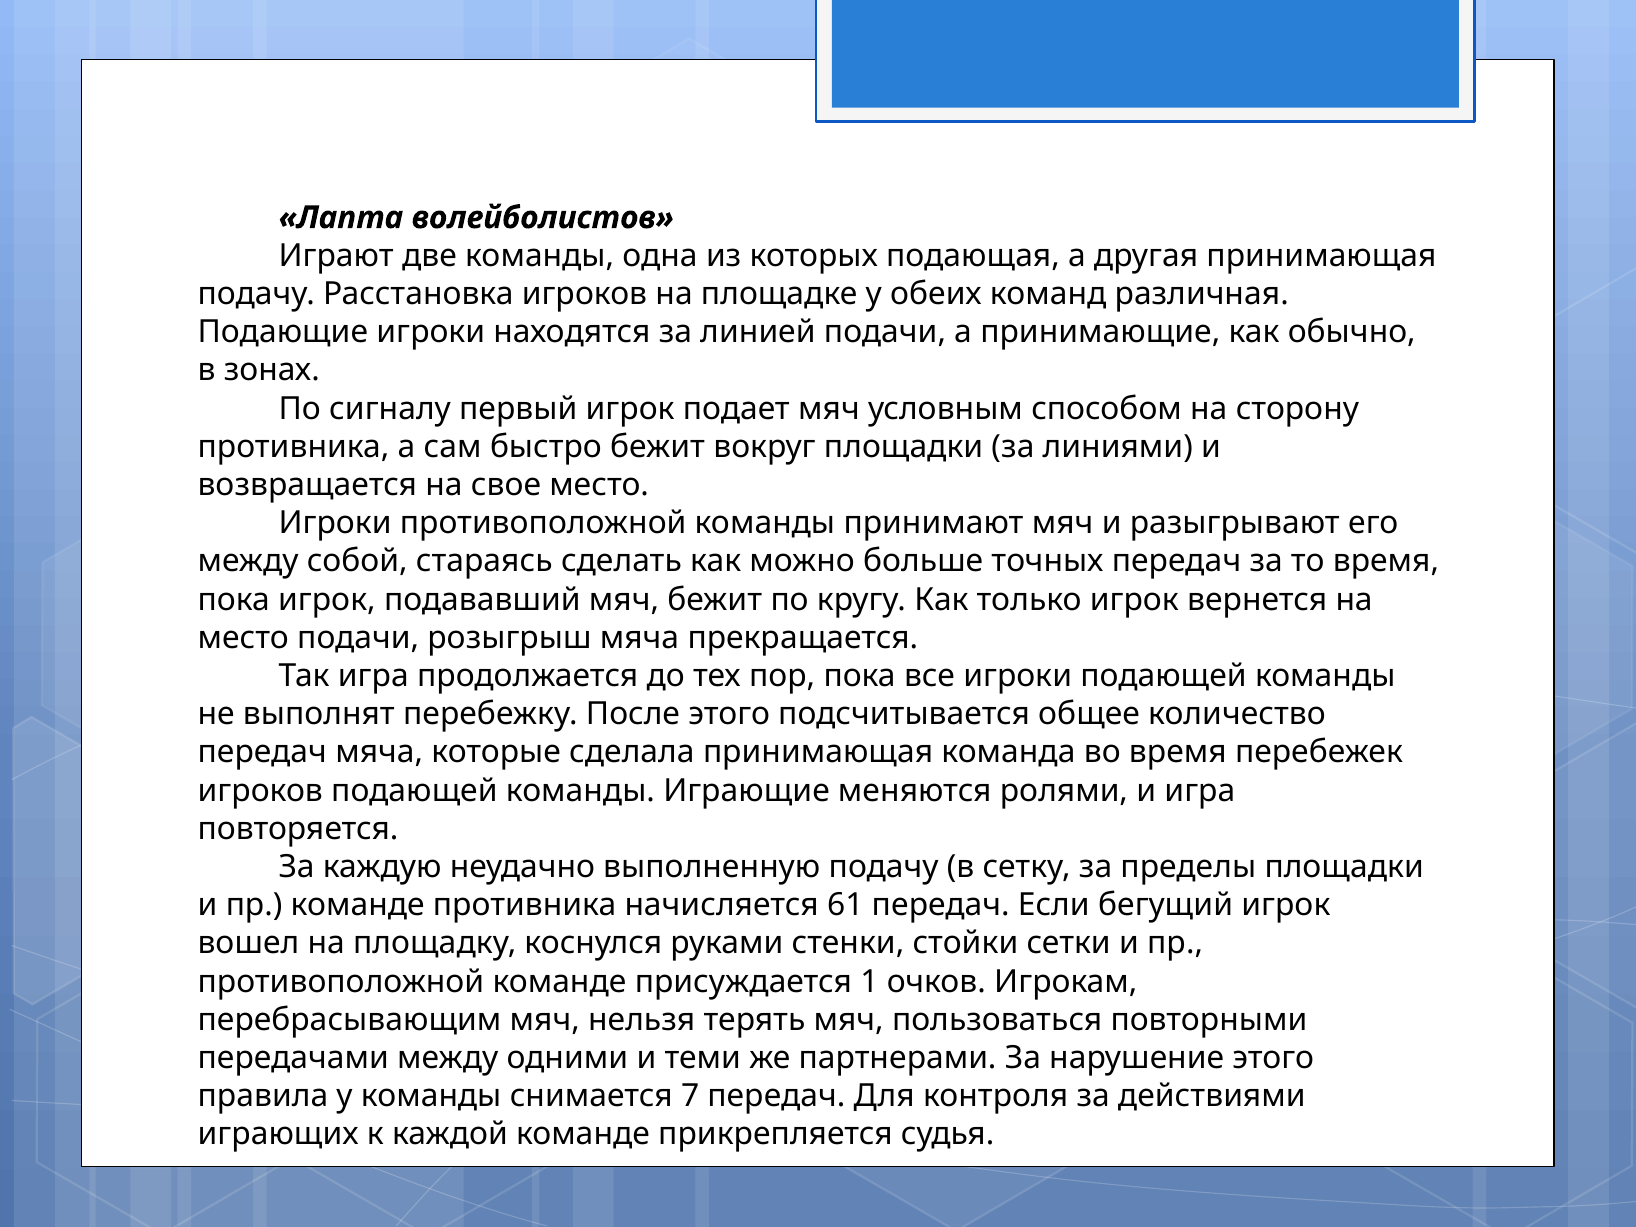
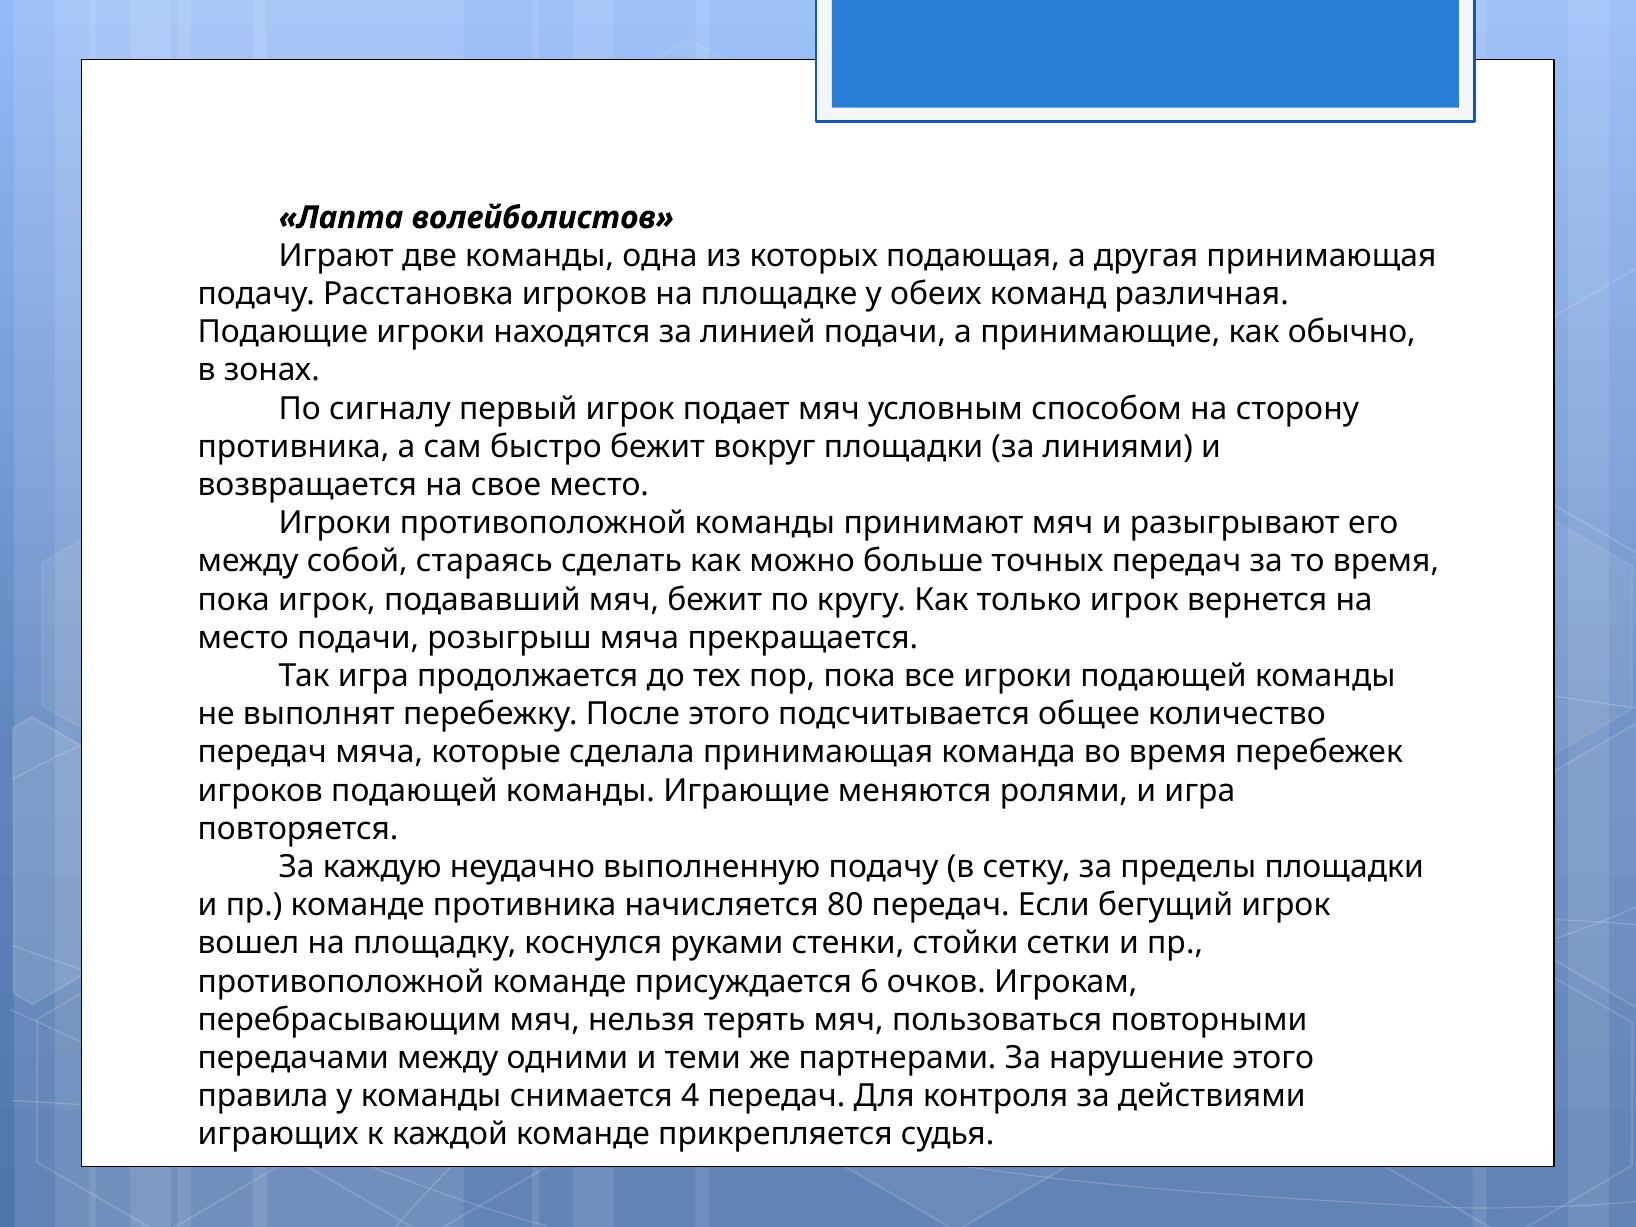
61: 61 -> 80
1: 1 -> 6
7: 7 -> 4
